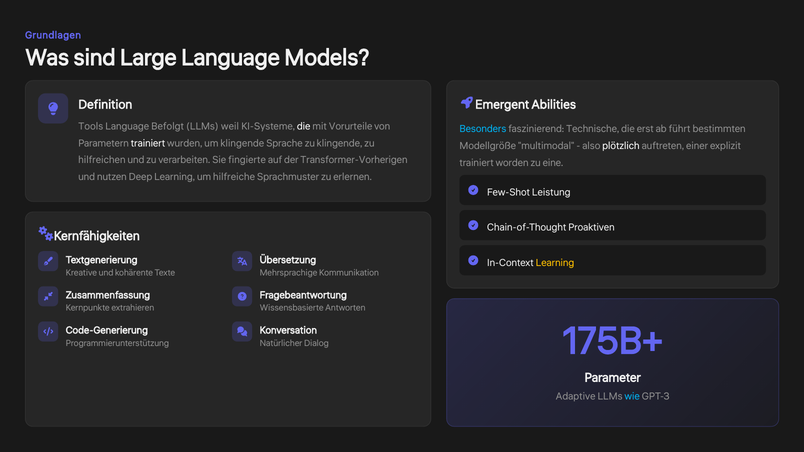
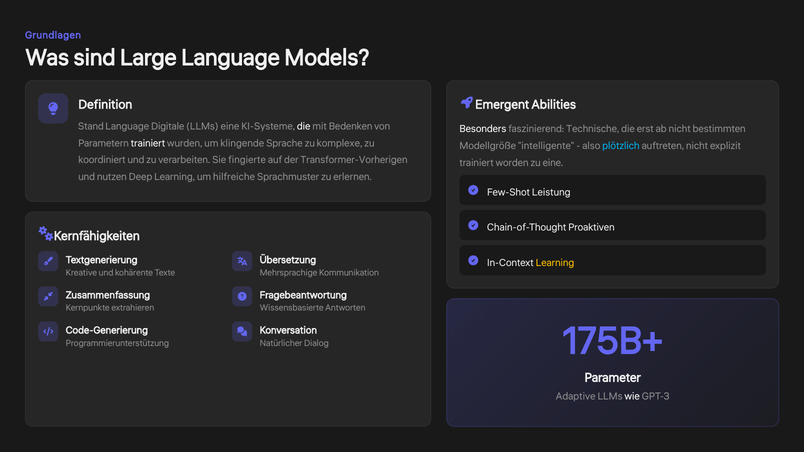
Tools: Tools -> Stand
Befolgt: Befolgt -> Digitale
LLMs weil: weil -> eine
Vorurteile: Vorurteile -> Bedenken
Besonders colour: light blue -> white
ab führt: führt -> nicht
zu klingende: klingende -> komplexe
multimodal: multimodal -> intelligente
plötzlich colour: white -> light blue
auftreten einer: einer -> nicht
hilfreichen: hilfreichen -> koordiniert
wie colour: light blue -> white
